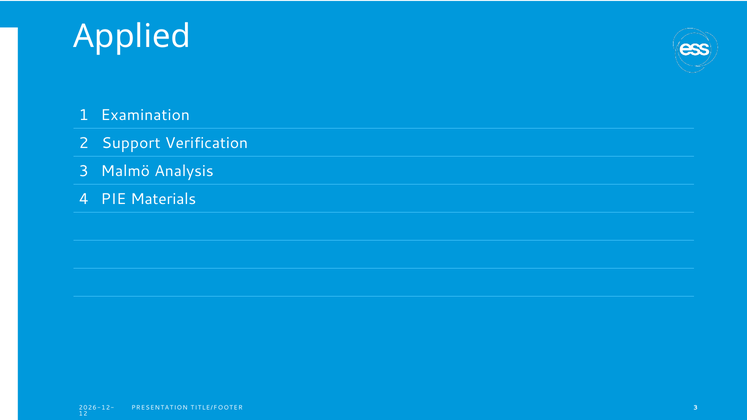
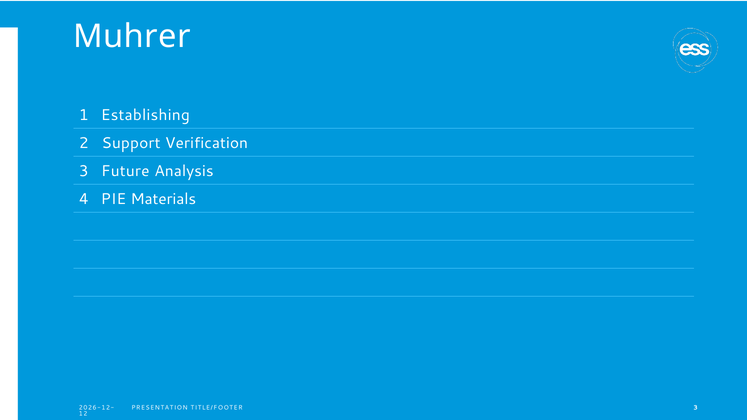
Applied: Applied -> Muhrer
Examination: Examination -> Establishing
Malmö: Malmö -> Future
